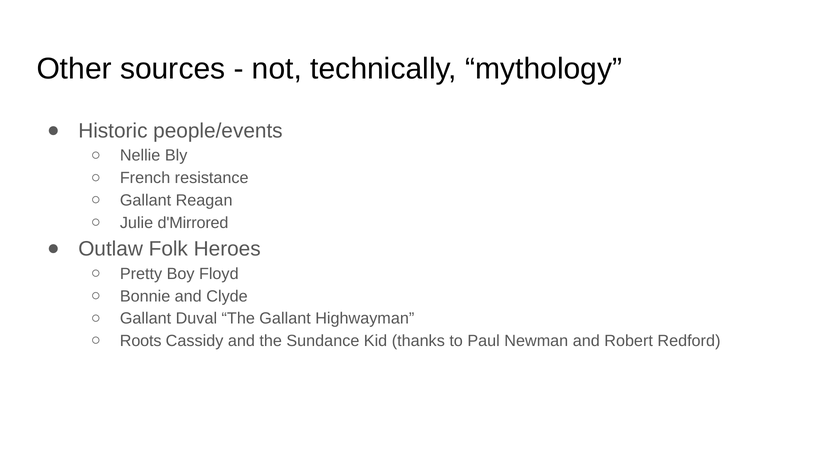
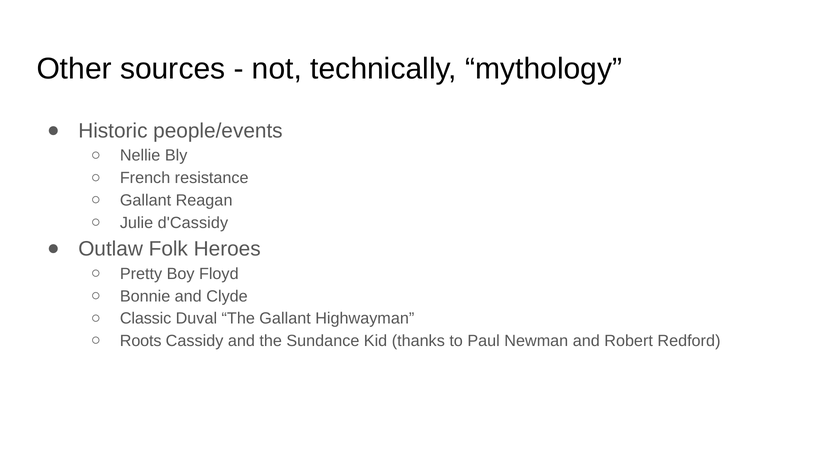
d'Mirrored: d'Mirrored -> d'Cassidy
Gallant at (146, 319): Gallant -> Classic
